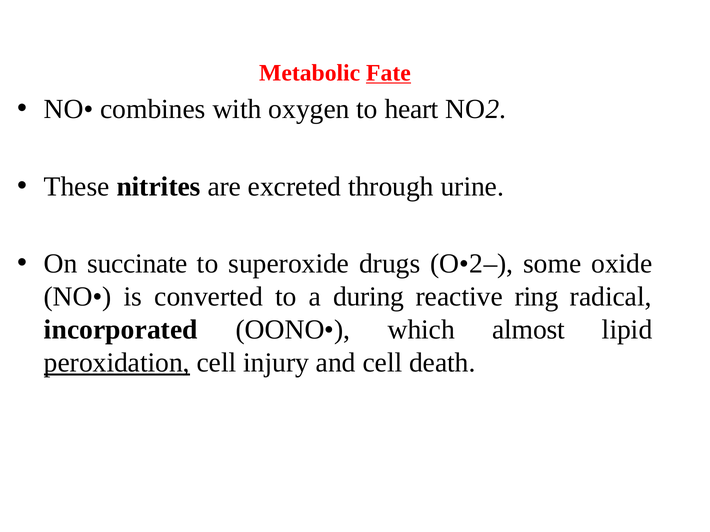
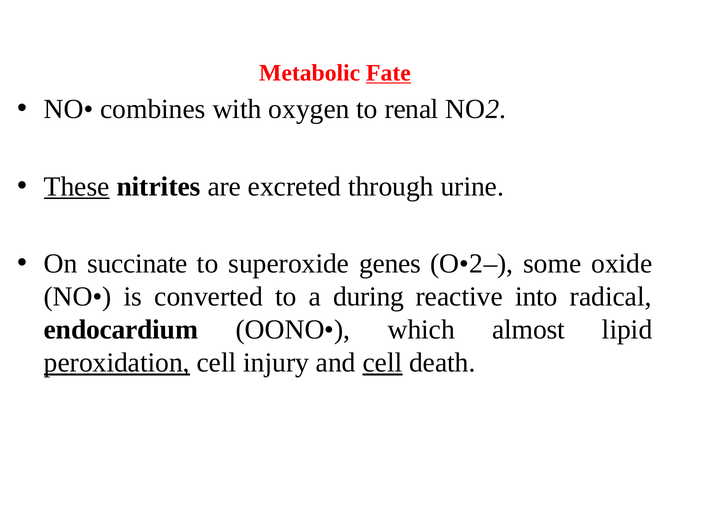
heart: heart -> renal
These underline: none -> present
drugs: drugs -> genes
ring: ring -> into
incorporated: incorporated -> endocardium
cell at (382, 363) underline: none -> present
